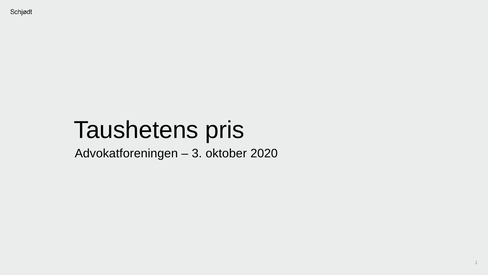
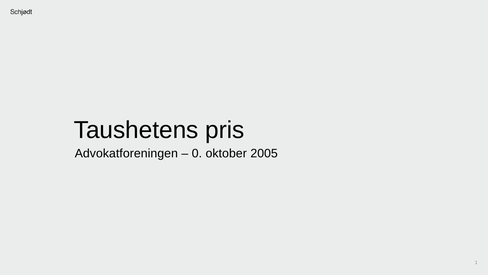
3: 3 -> 0
2020: 2020 -> 2005
